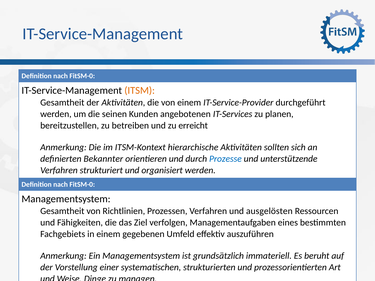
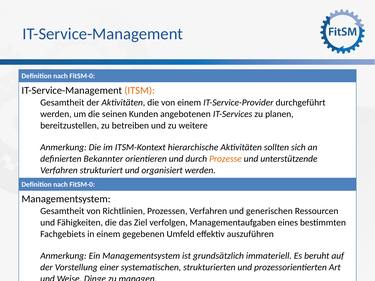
erreicht: erreicht -> weitere
Prozesse colour: blue -> orange
ausgelösten: ausgelösten -> generischen
